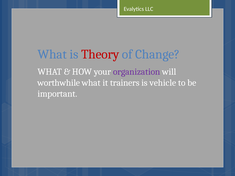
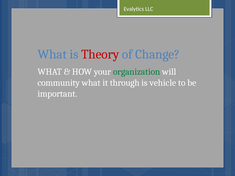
organization colour: purple -> green
worthwhile: worthwhile -> community
trainers: trainers -> through
